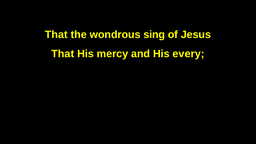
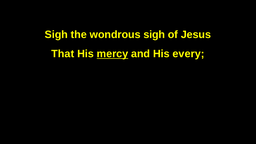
That at (56, 35): That -> Sigh
wondrous sing: sing -> sigh
mercy underline: none -> present
